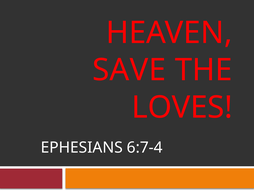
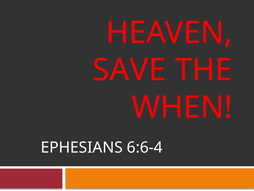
LOVES: LOVES -> WHEN
6:7-4: 6:7-4 -> 6:6-4
